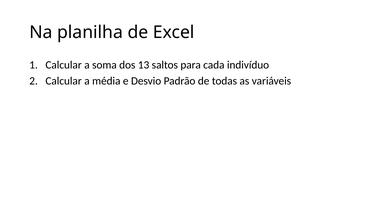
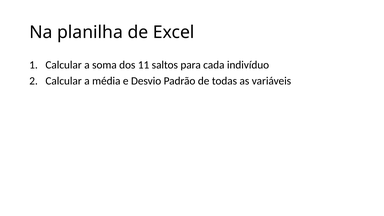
13: 13 -> 11
